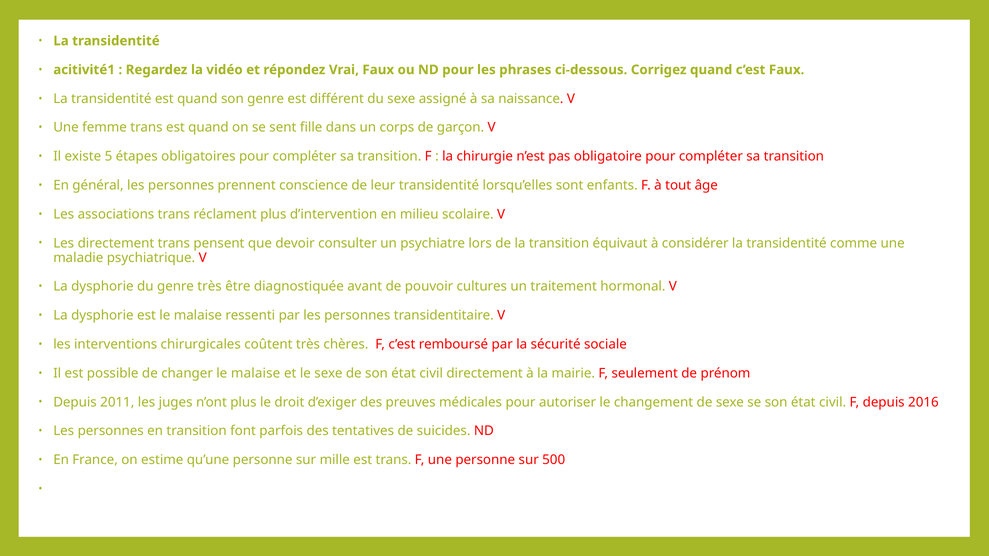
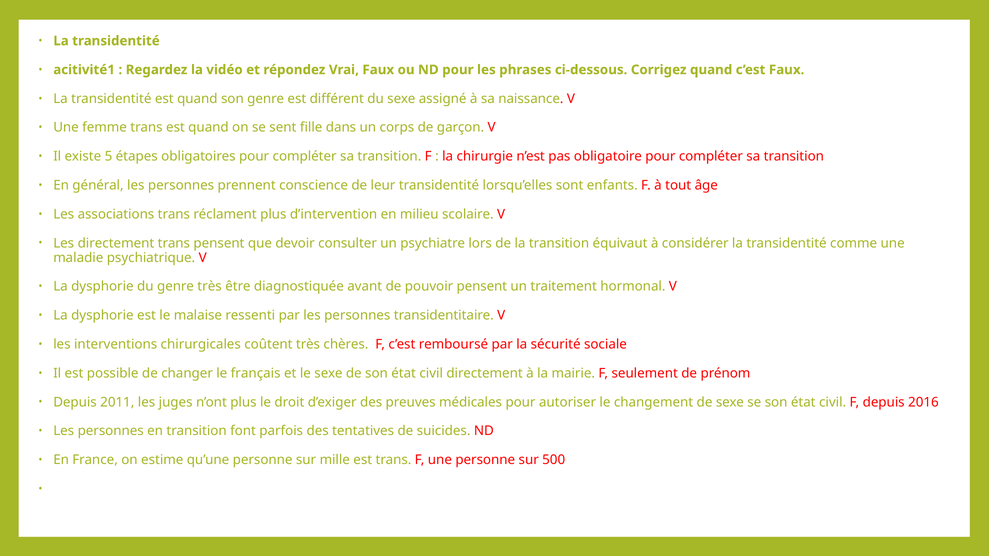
pouvoir cultures: cultures -> pensent
changer le malaise: malaise -> français
